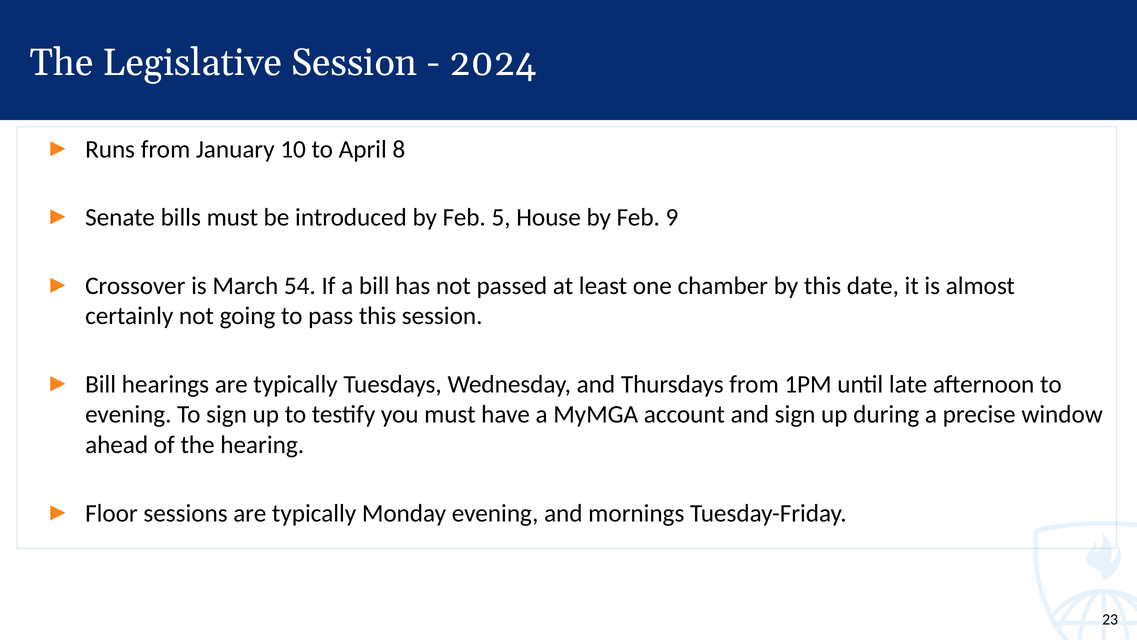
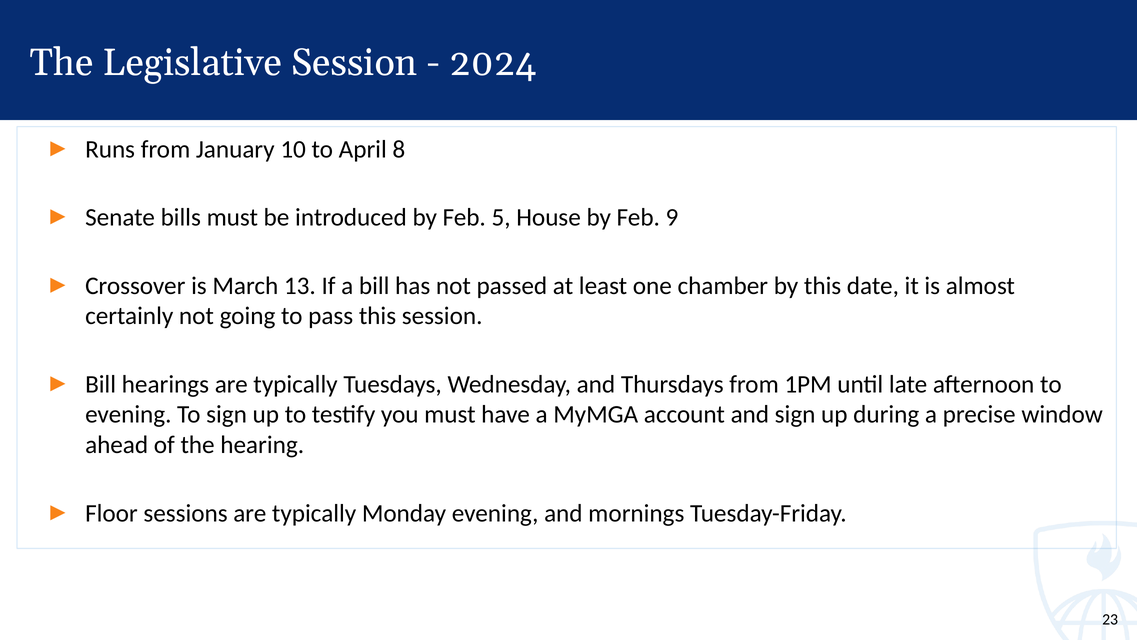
54: 54 -> 13
